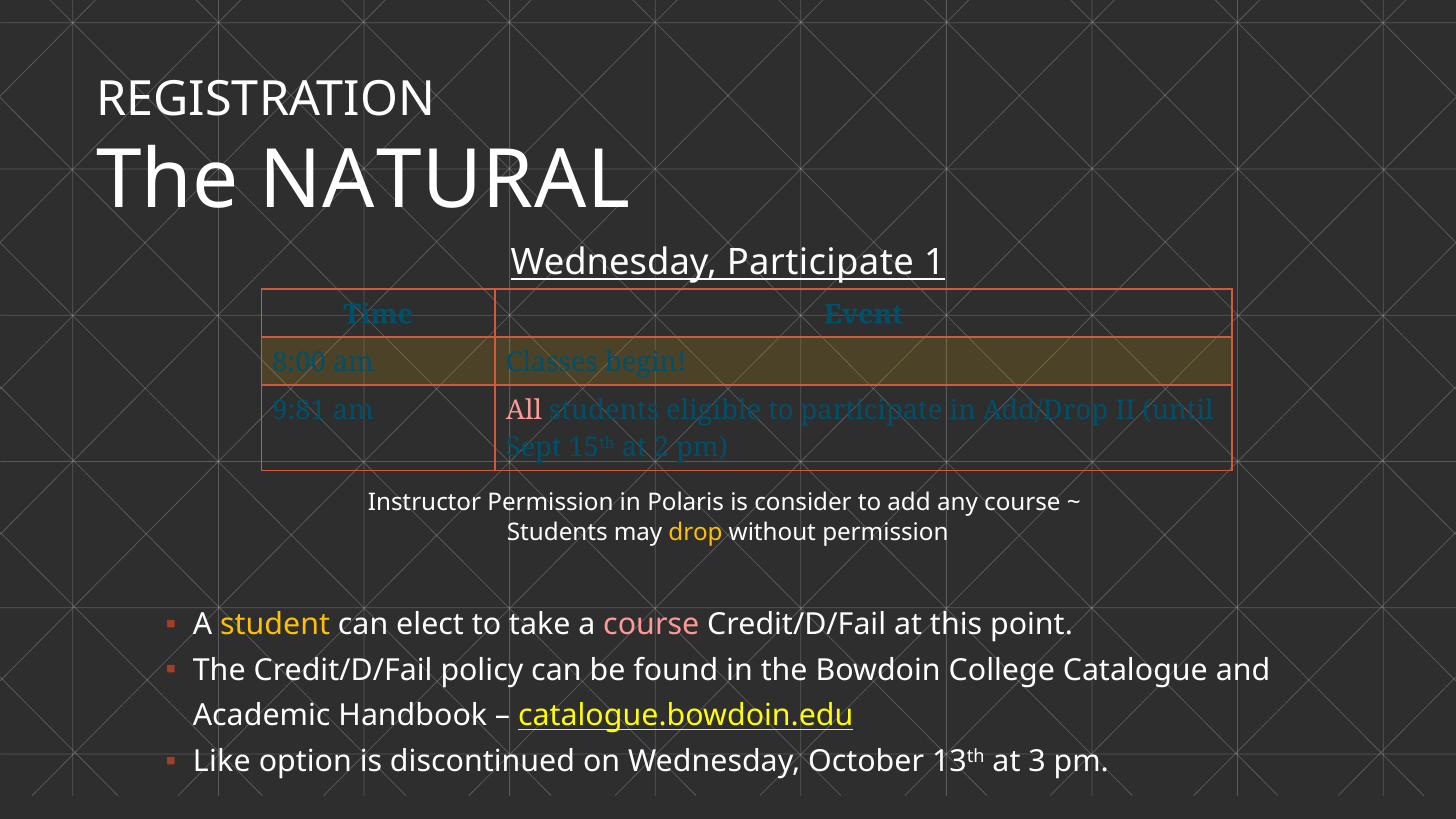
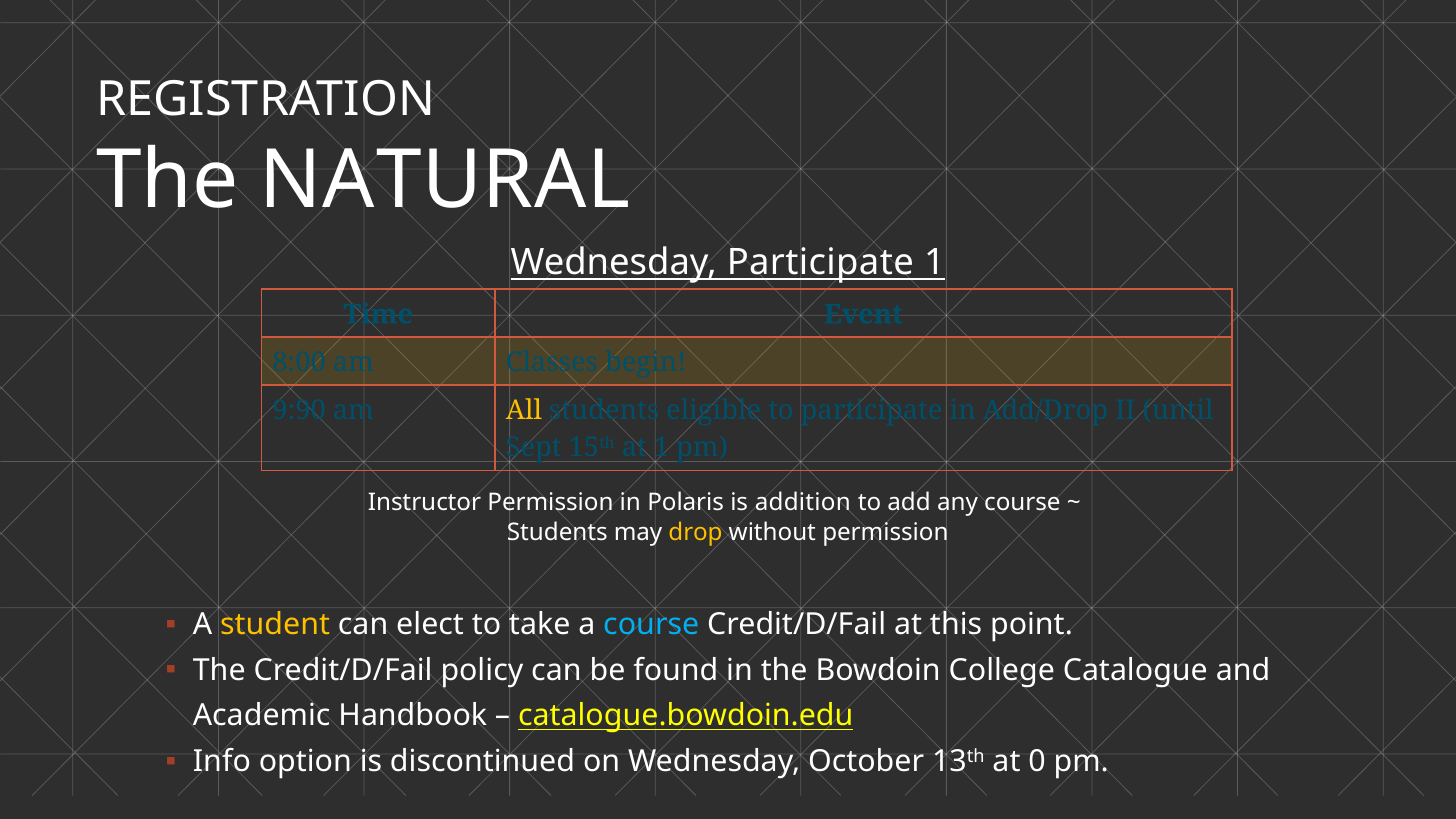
9:81: 9:81 -> 9:90
All colour: pink -> yellow
at 2: 2 -> 1
consider: consider -> addition
course at (651, 625) colour: pink -> light blue
Like: Like -> Info
3: 3 -> 0
